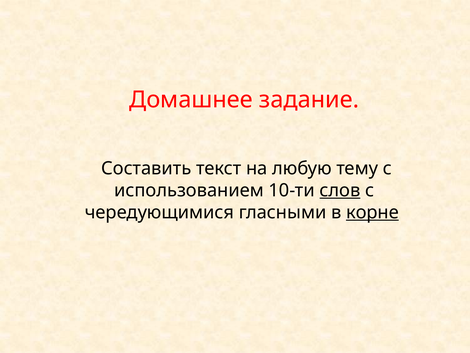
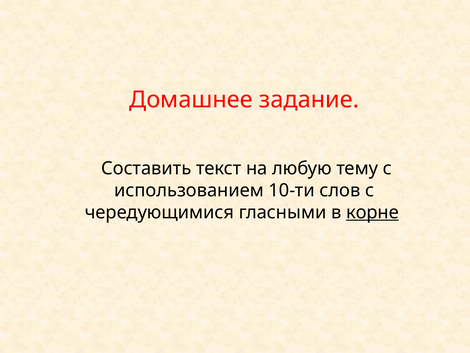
слов underline: present -> none
